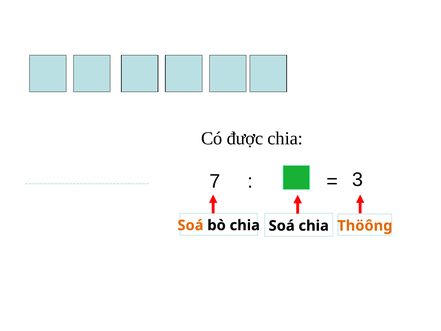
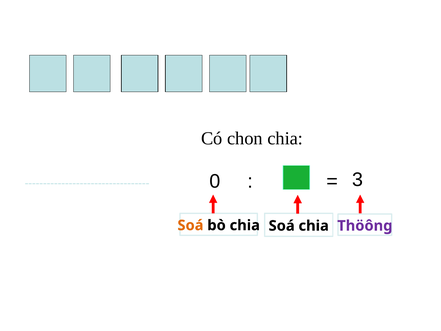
được: được -> chon
7: 7 -> 0
Thöông colour: orange -> purple
